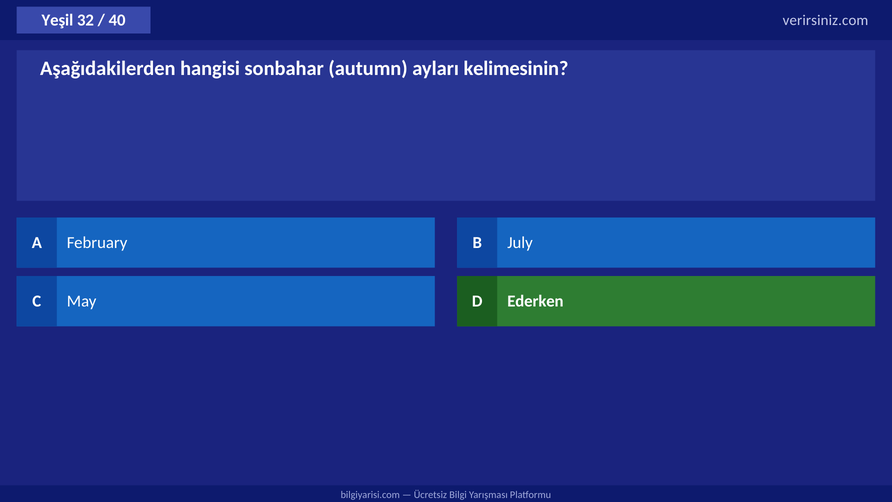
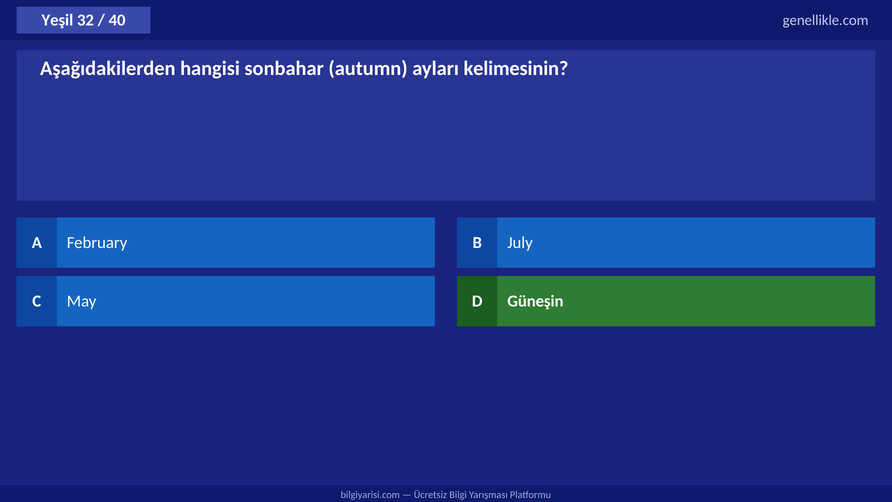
verirsiniz.com: verirsiniz.com -> genellikle.com
Ederken: Ederken -> Güneşin
